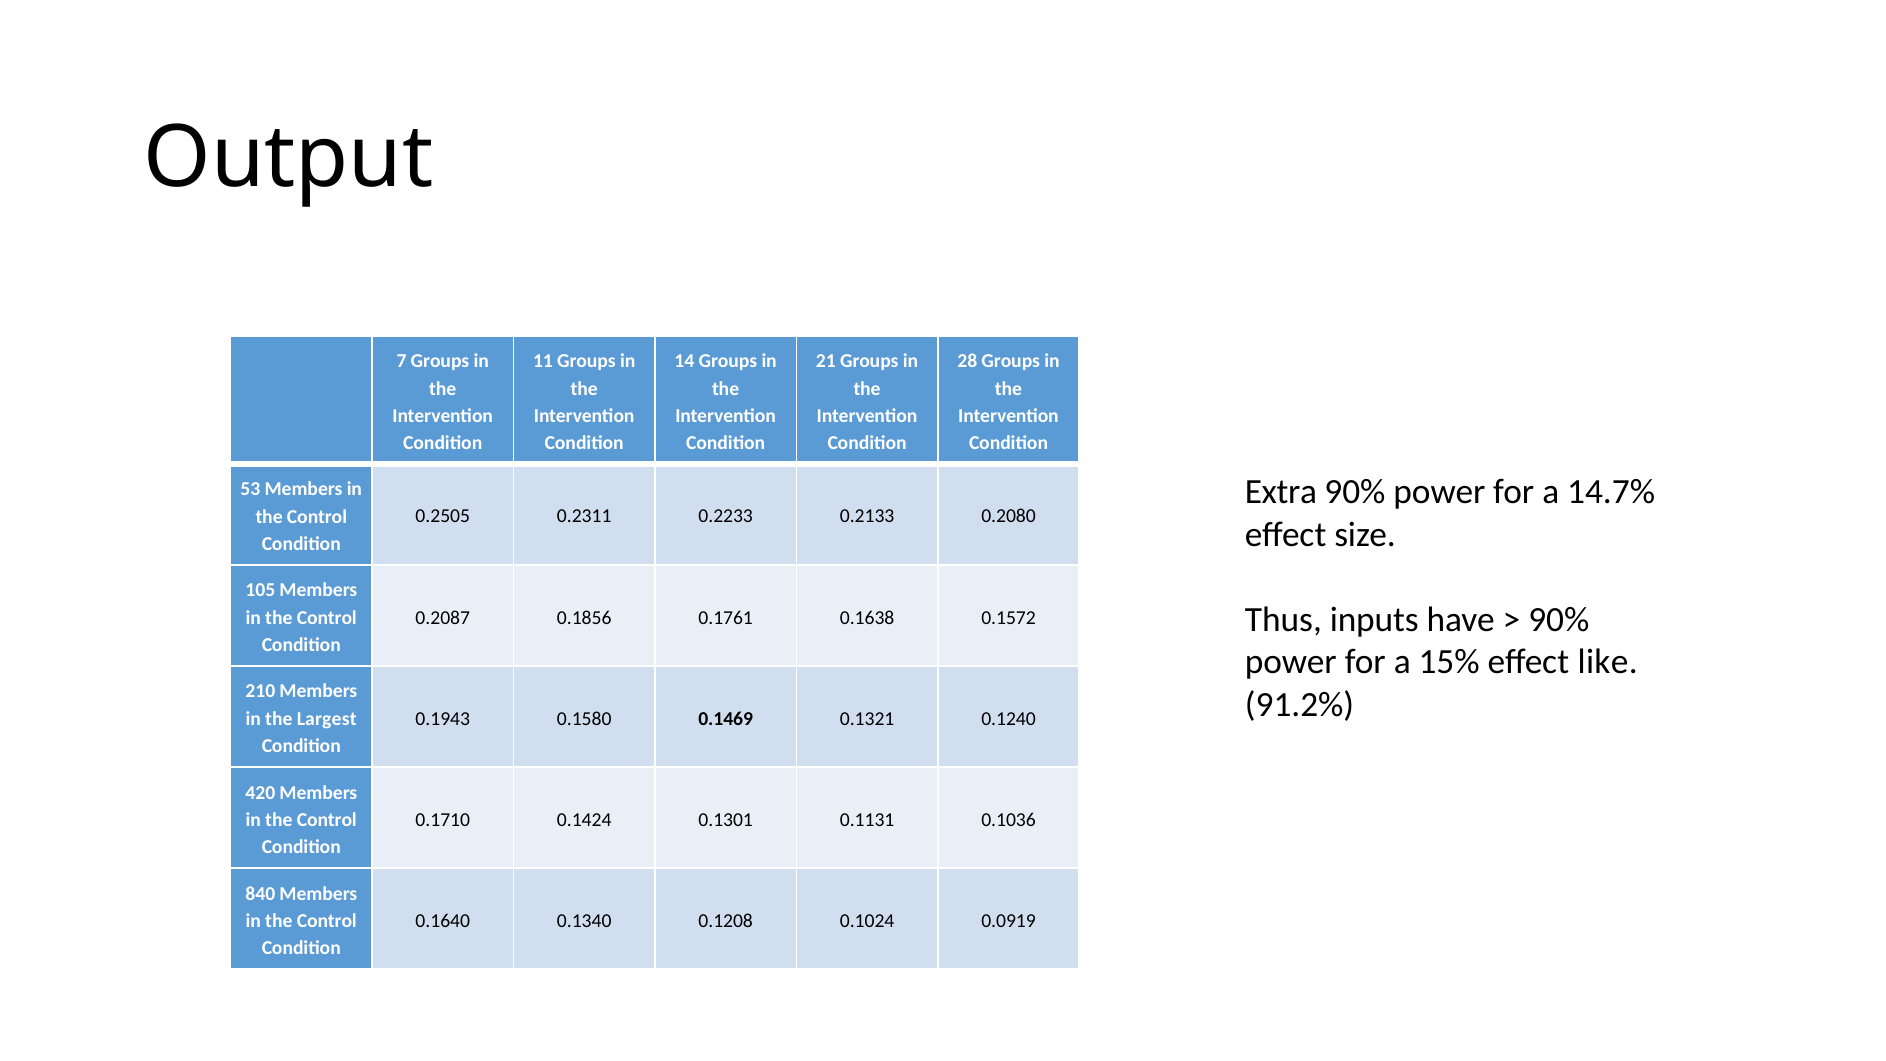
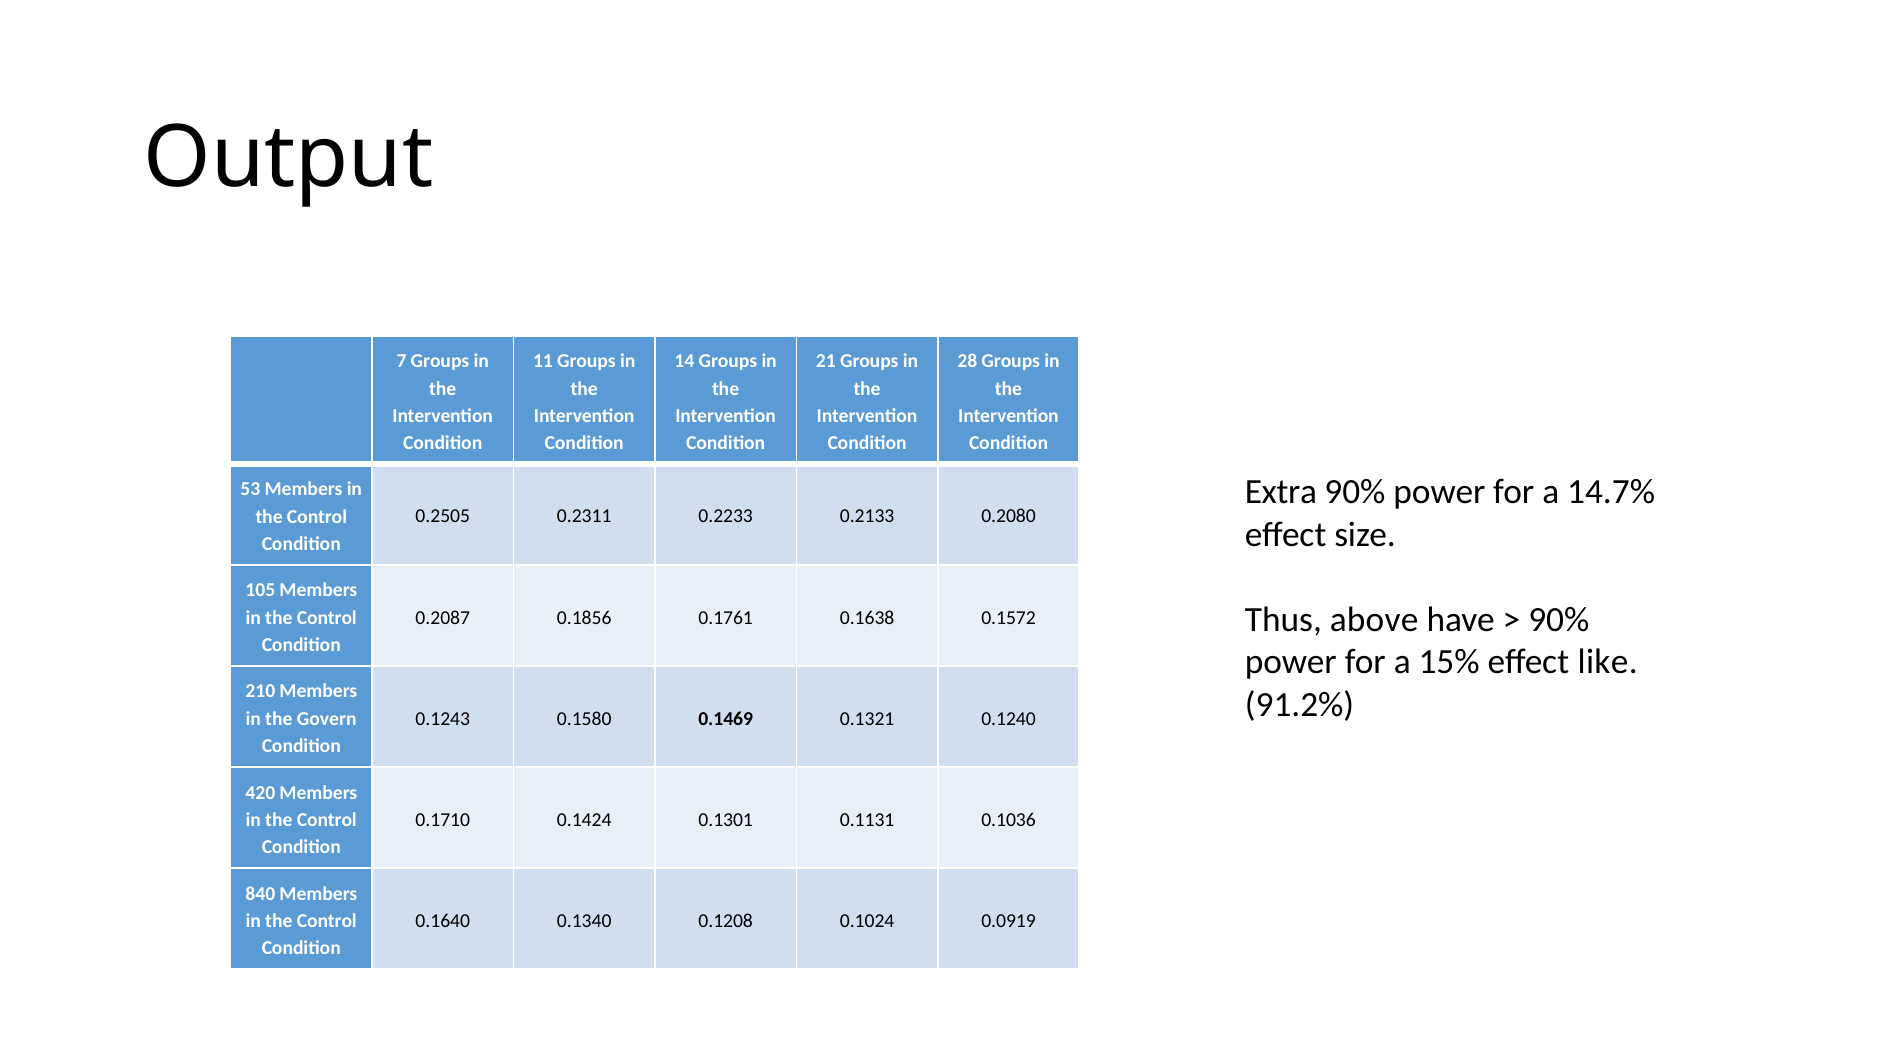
inputs: inputs -> above
0.1943: 0.1943 -> 0.1243
Largest: Largest -> Govern
